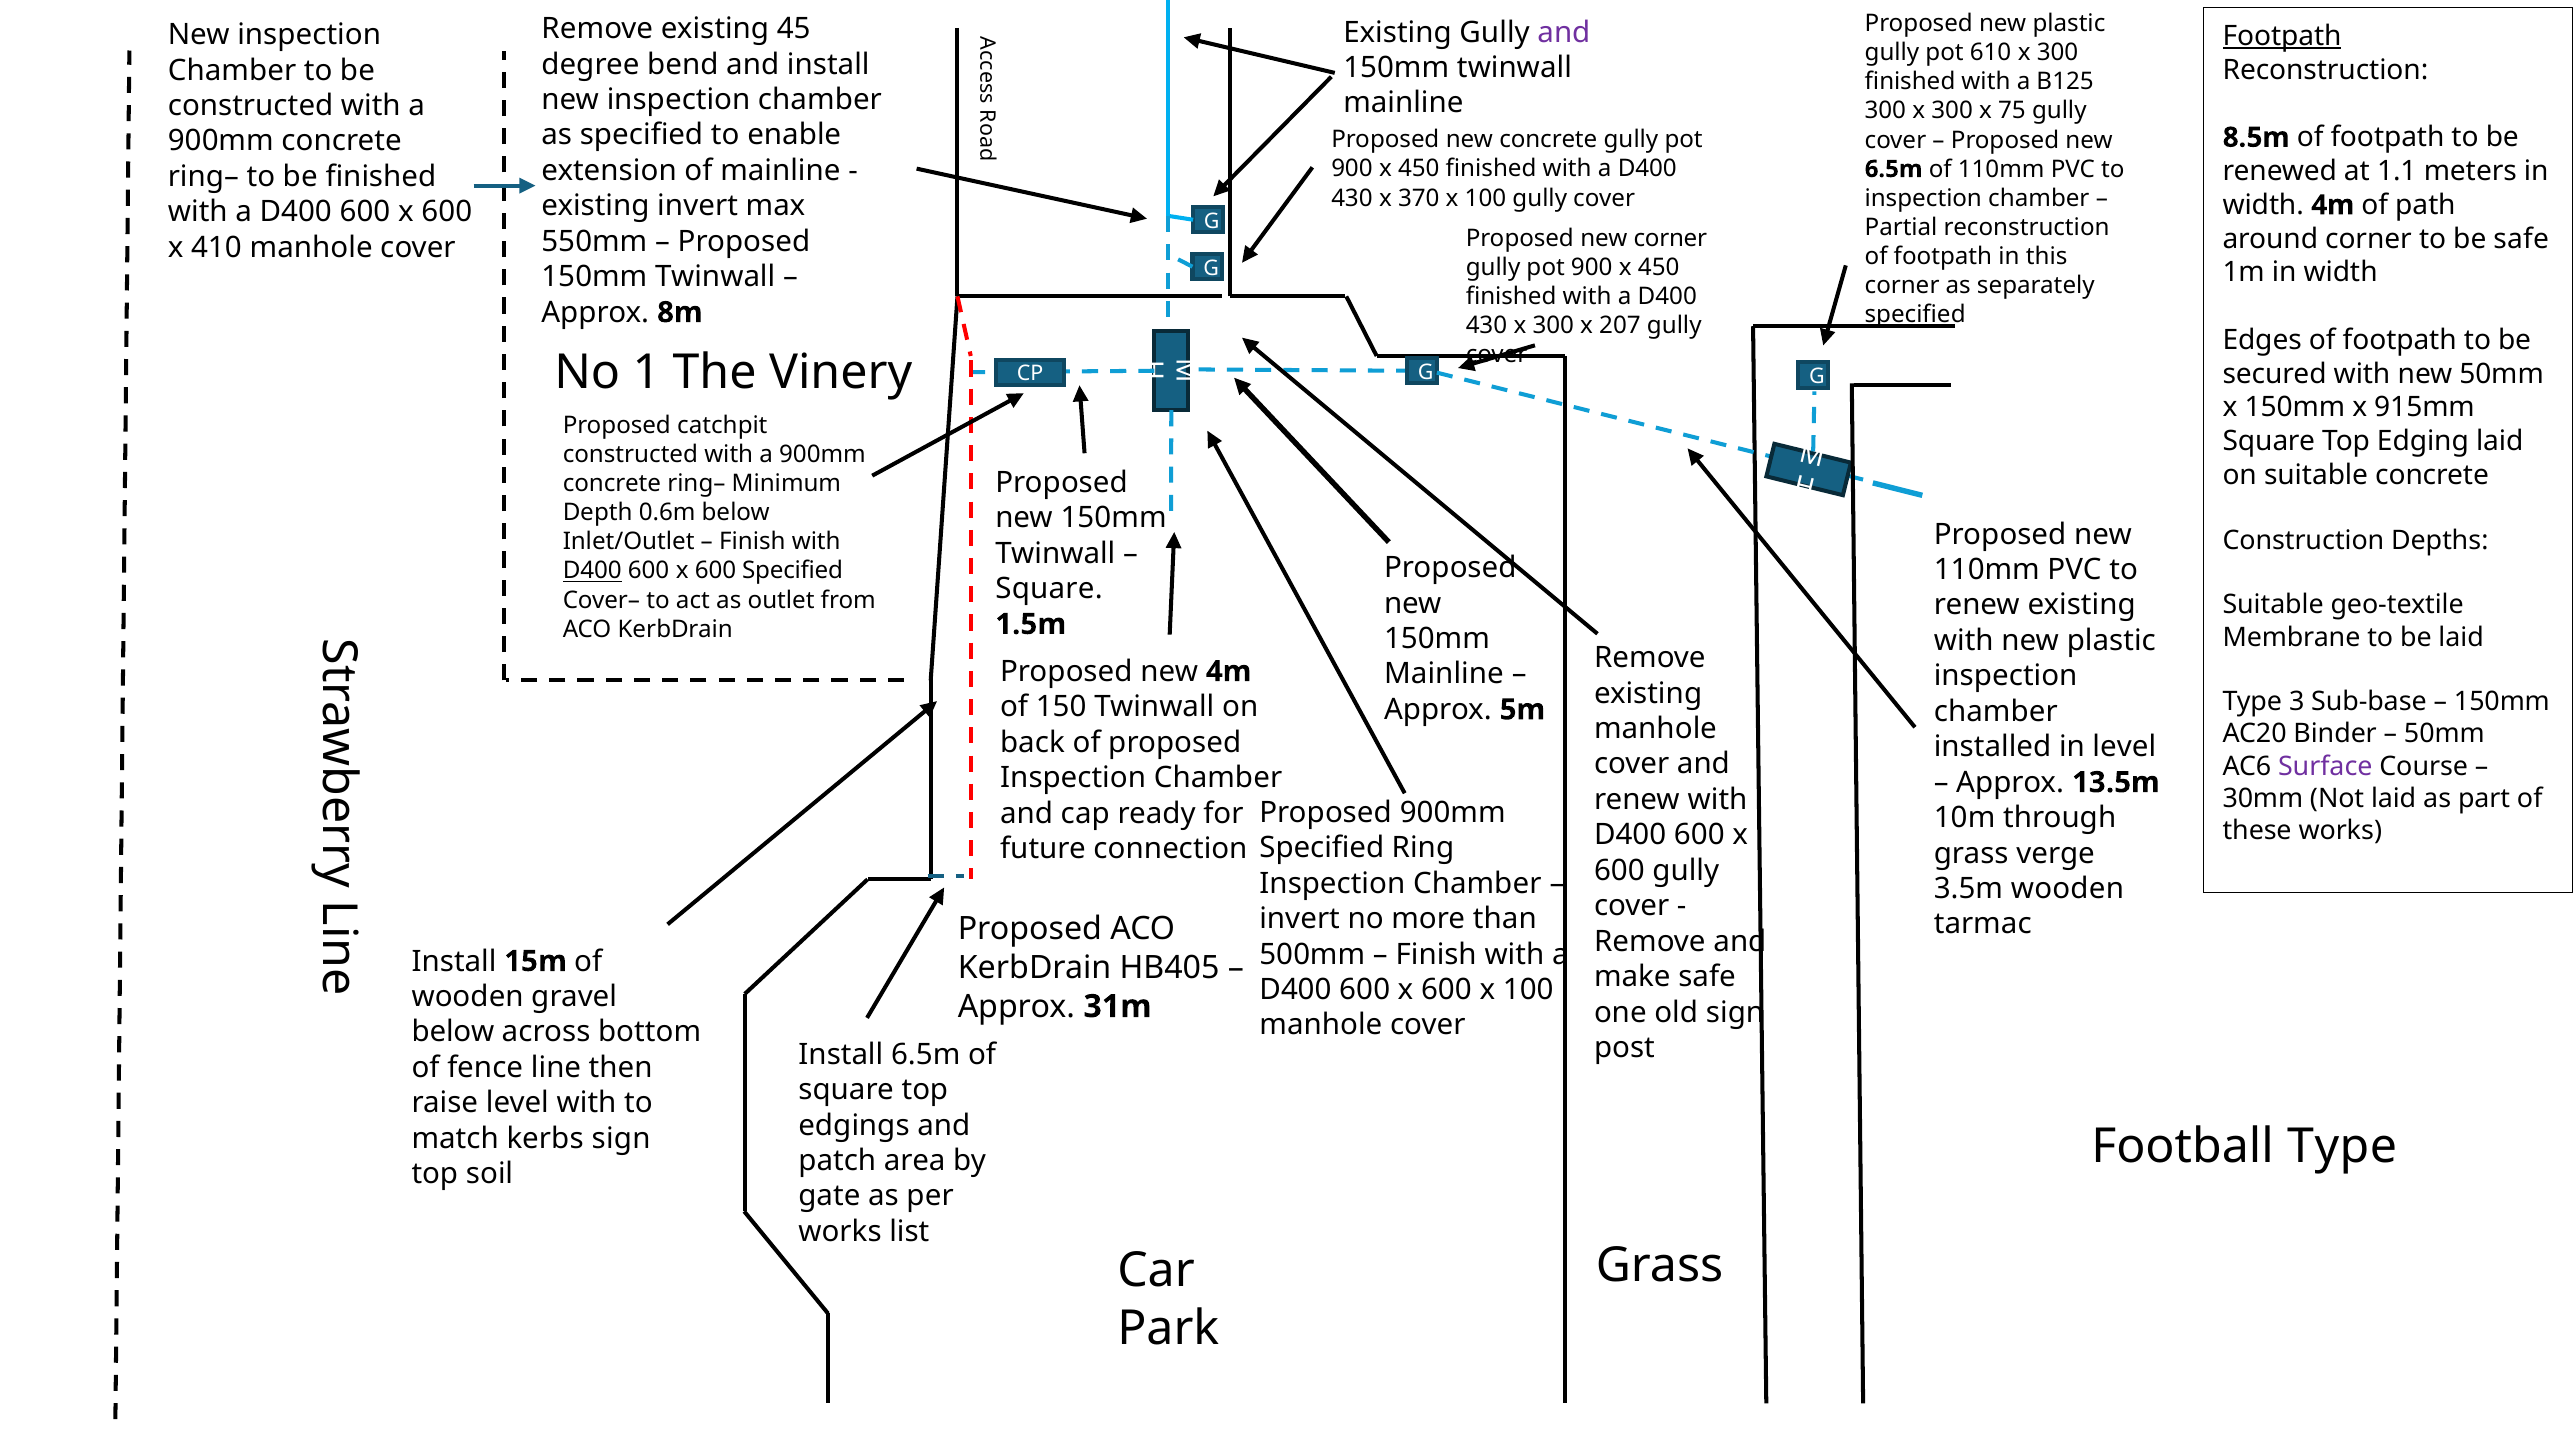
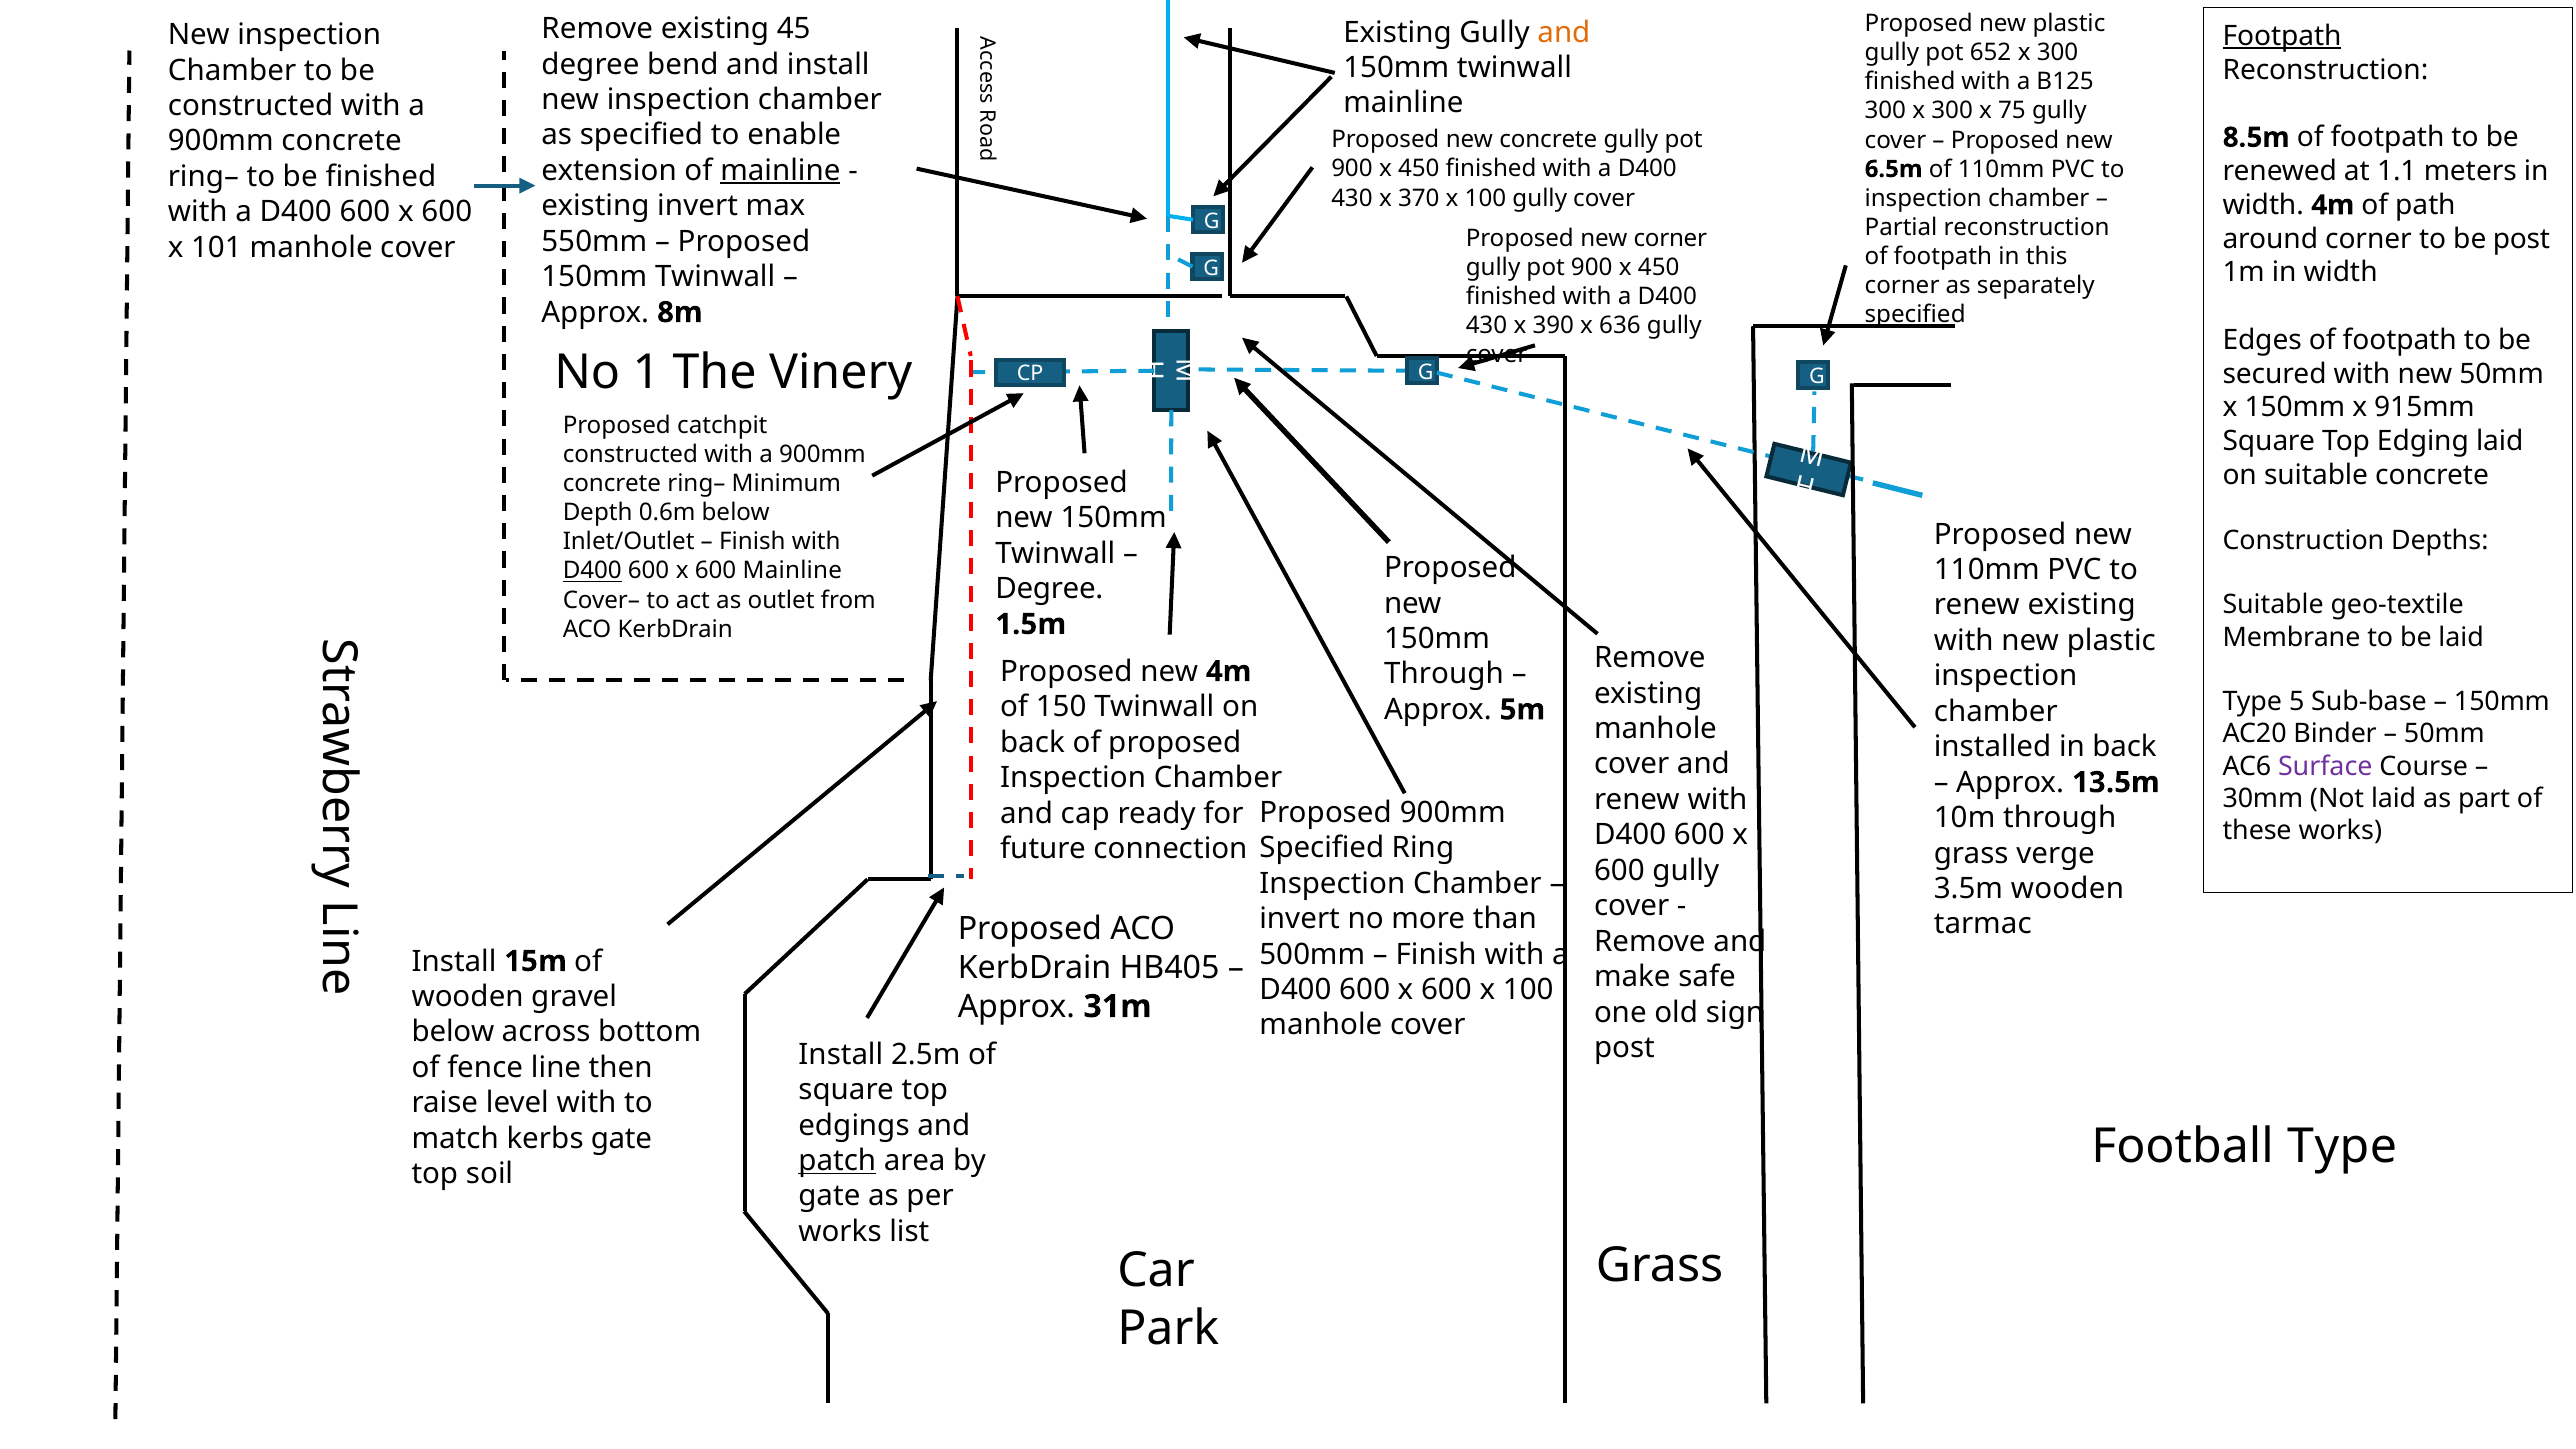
and at (1564, 32) colour: purple -> orange
610: 610 -> 652
mainline at (780, 171) underline: none -> present
be safe: safe -> post
410: 410 -> 101
430 x 300: 300 -> 390
207: 207 -> 636
600 Specified: Specified -> Mainline
Square at (1049, 589): Square -> Degree
Mainline at (1444, 674): Mainline -> Through
3: 3 -> 5
in level: level -> back
Install 6.5m: 6.5m -> 2.5m
kerbs sign: sign -> gate
patch underline: none -> present
